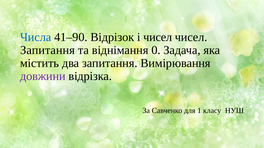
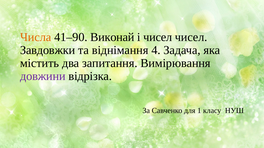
Числа colour: blue -> orange
Відрізок: Відрізок -> Виконай
Запитання at (48, 50): Запитання -> Завдовжки
0: 0 -> 4
